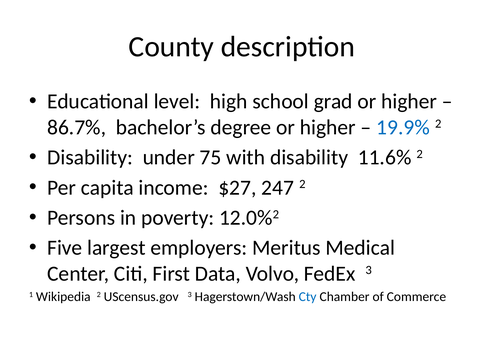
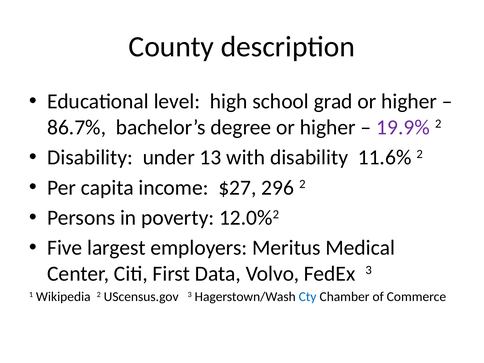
19.9% colour: blue -> purple
75: 75 -> 13
247: 247 -> 296
